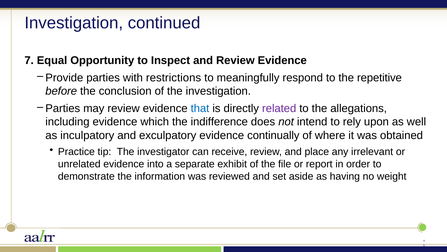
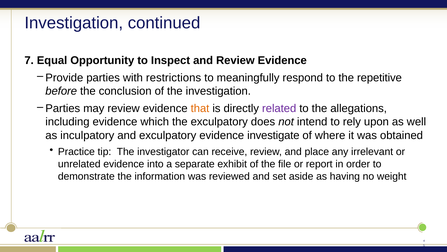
that colour: blue -> orange
the indifference: indifference -> exculpatory
continually: continually -> investigate
